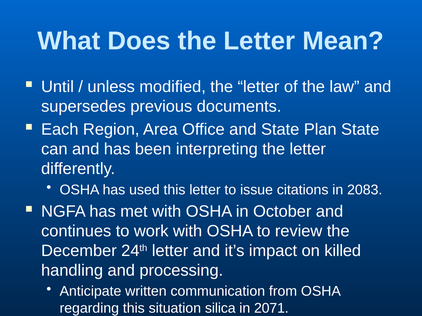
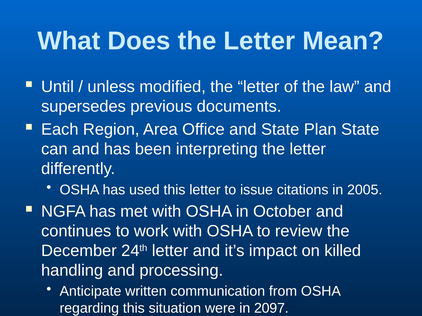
2083: 2083 -> 2005
silica: silica -> were
2071: 2071 -> 2097
